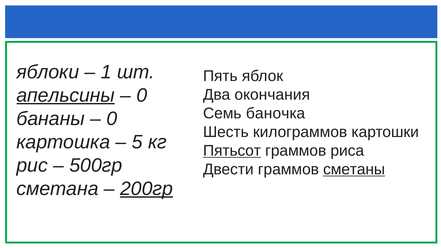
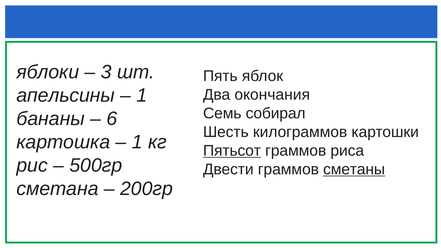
1: 1 -> 3
апельсины underline: present -> none
0 at (142, 95): 0 -> 1
баночка: баночка -> собирал
0 at (112, 119): 0 -> 6
5 at (137, 142): 5 -> 1
200гр underline: present -> none
